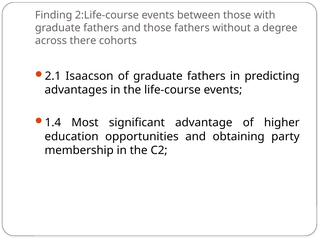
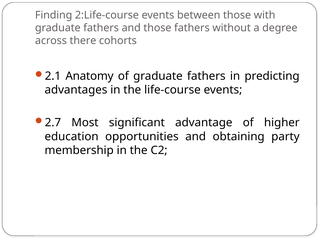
Isaacson: Isaacson -> Anatomy
1.4: 1.4 -> 2.7
